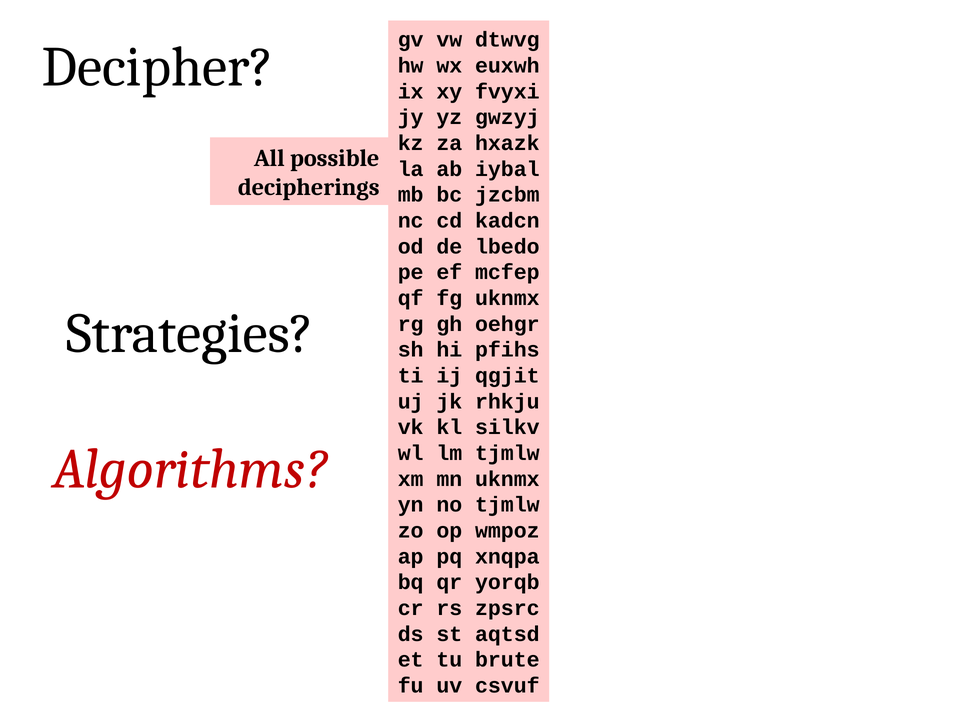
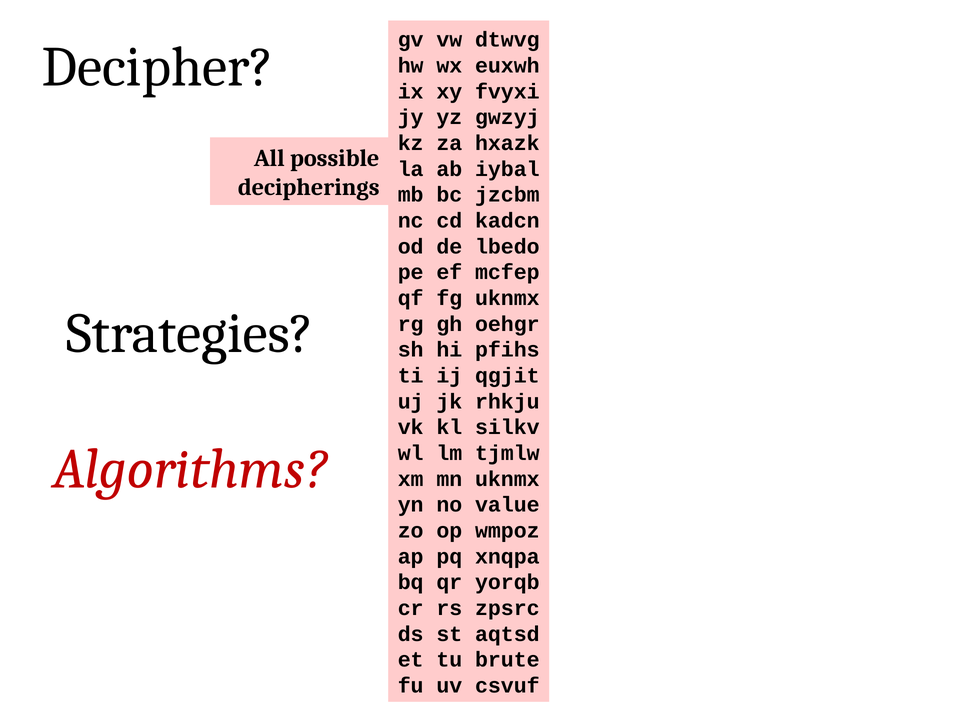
no tjmlw: tjmlw -> value
